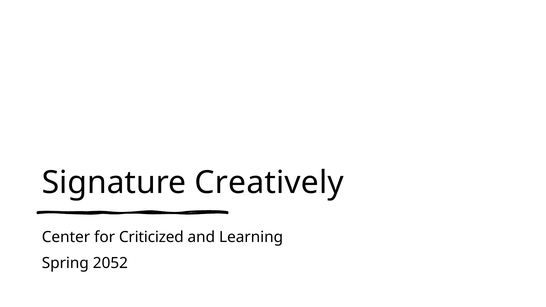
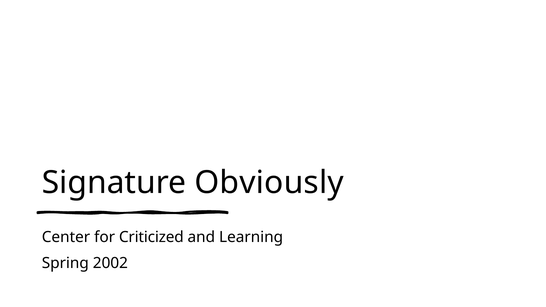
Creatively: Creatively -> Obviously
2052: 2052 -> 2002
